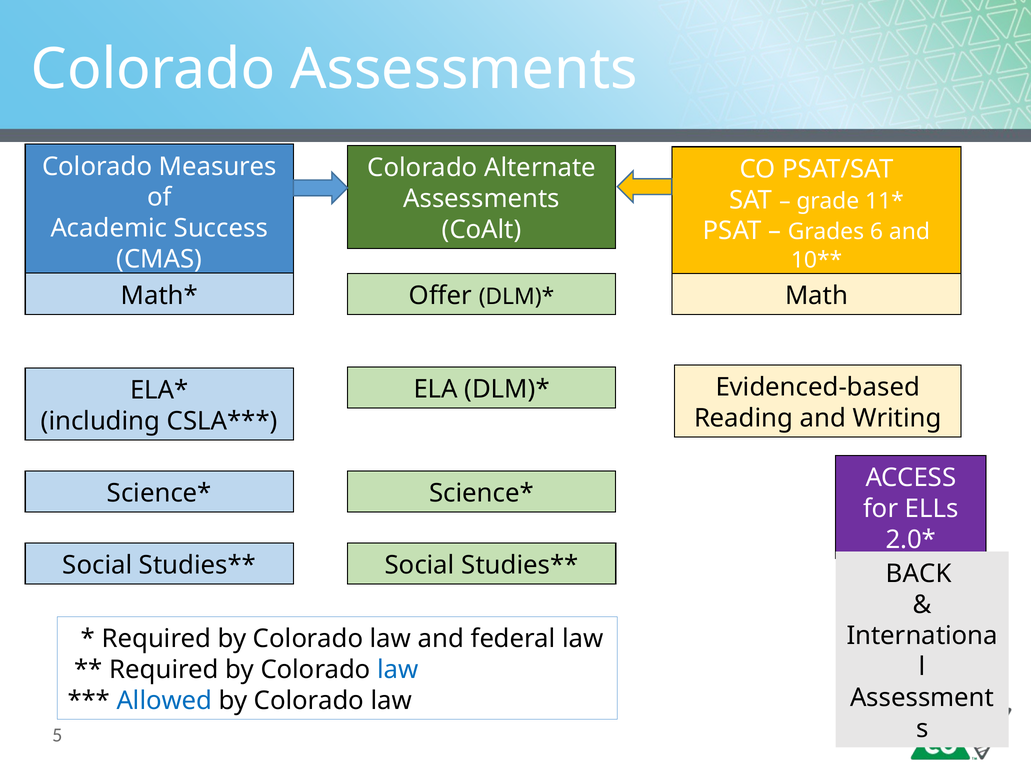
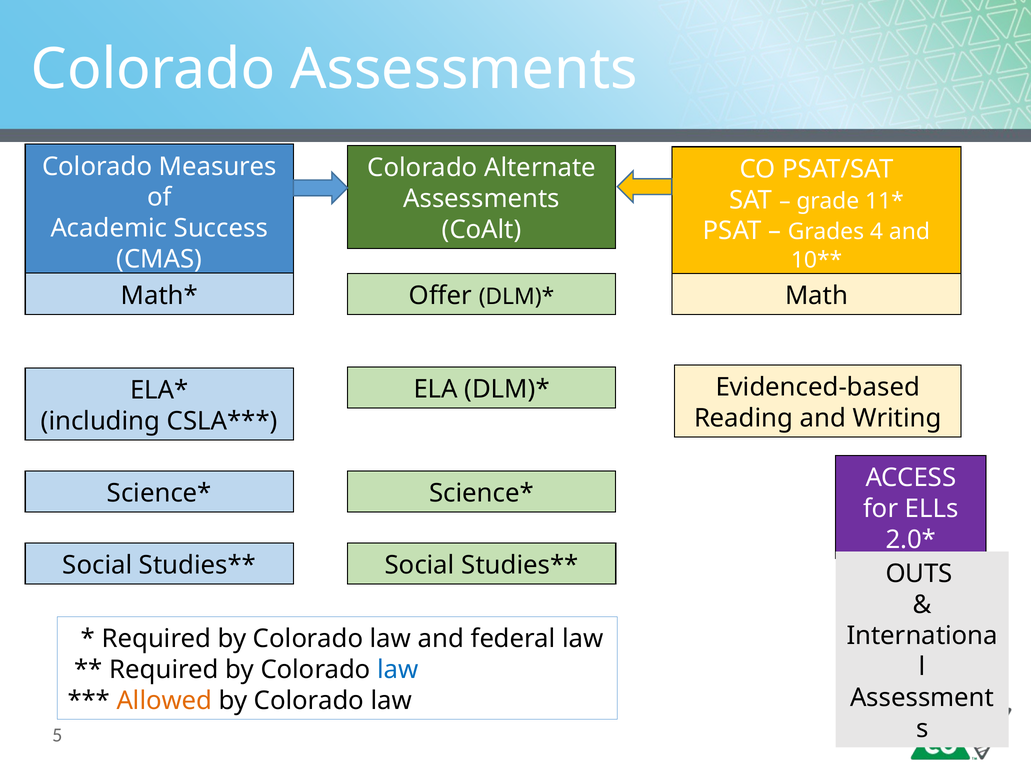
6: 6 -> 4
BACK: BACK -> OUTS
Allowed colour: blue -> orange
